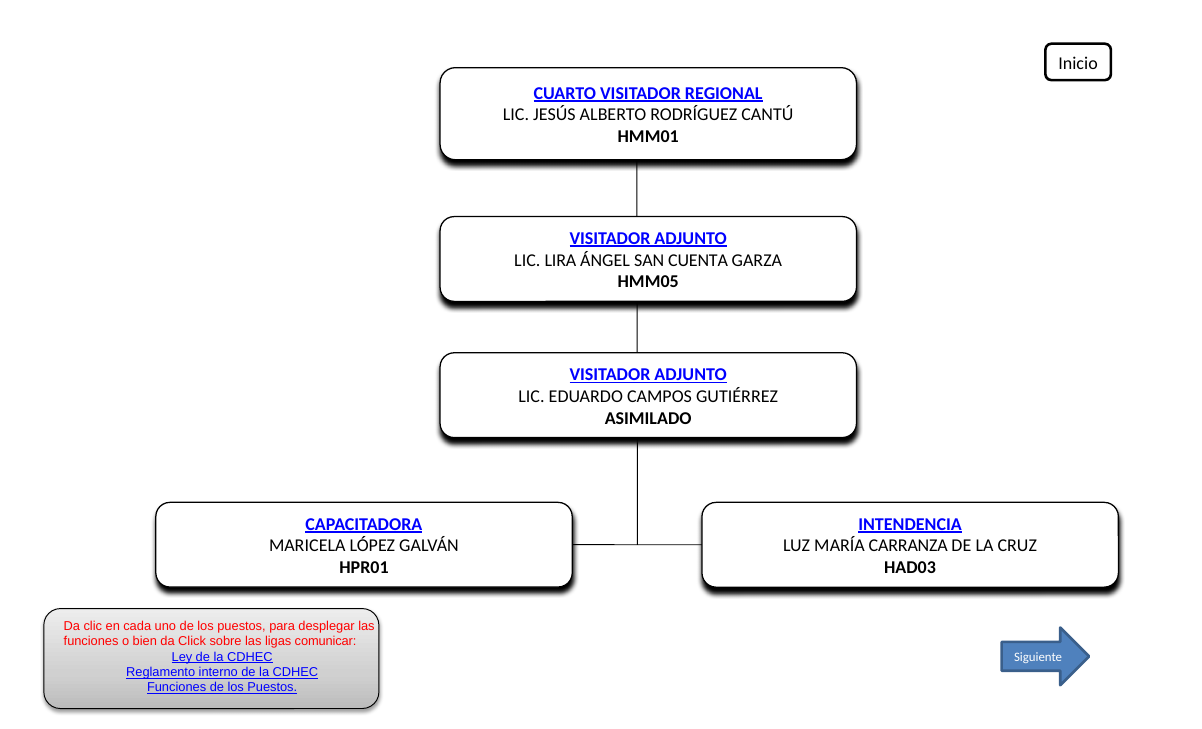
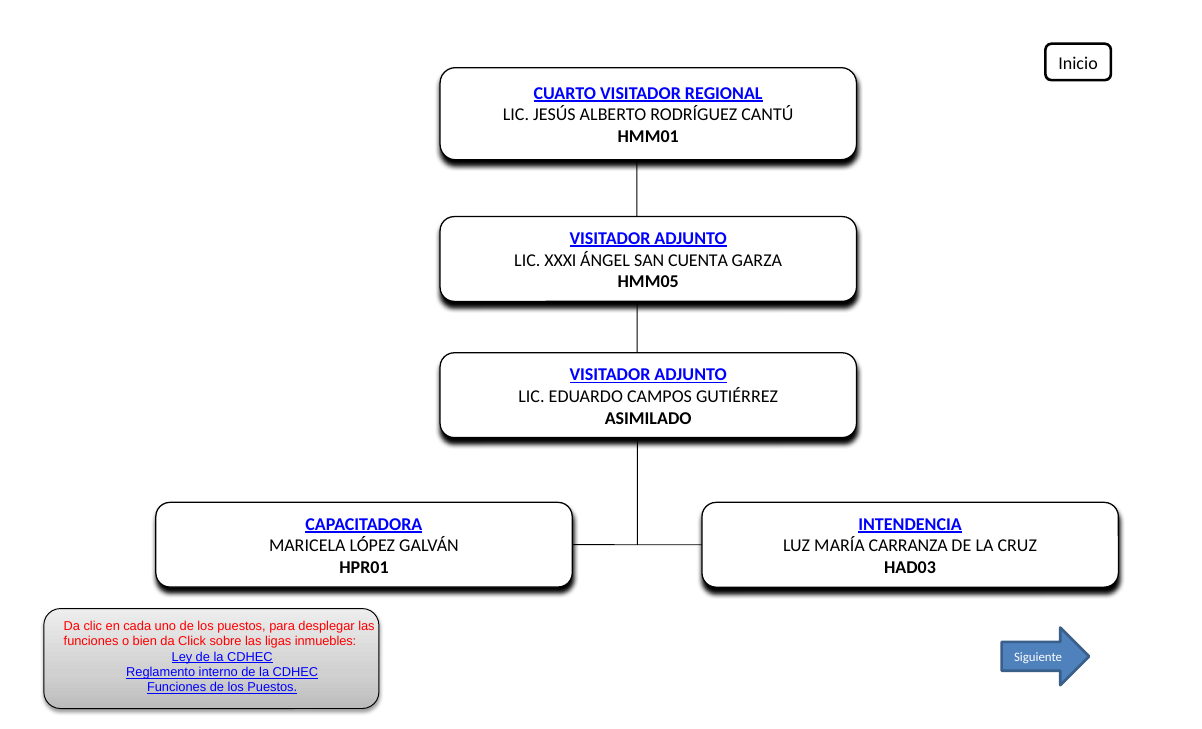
LIRA: LIRA -> XXXI
comunicar: comunicar -> inmuebles
